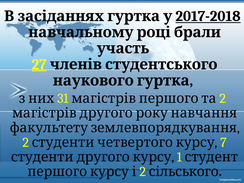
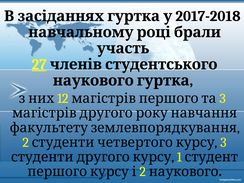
2017-2018 underline: present -> none
31: 31 -> 12
2 at (223, 98): 2 -> 3
7 at (224, 142): 7 -> 3
сільського: сільського -> наукового
